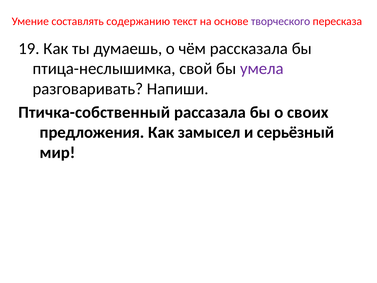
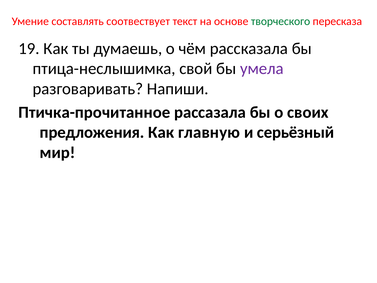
содержанию: содержанию -> соотвествует
творческого colour: purple -> green
Птичка-собственный: Птичка-собственный -> Птичка-прочитанное
замысел: замысел -> главную
